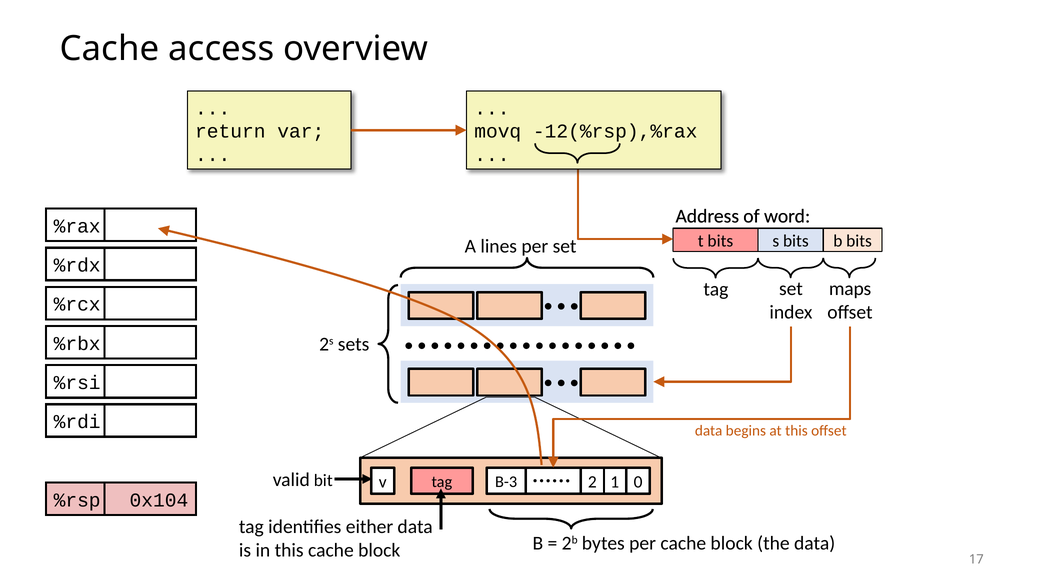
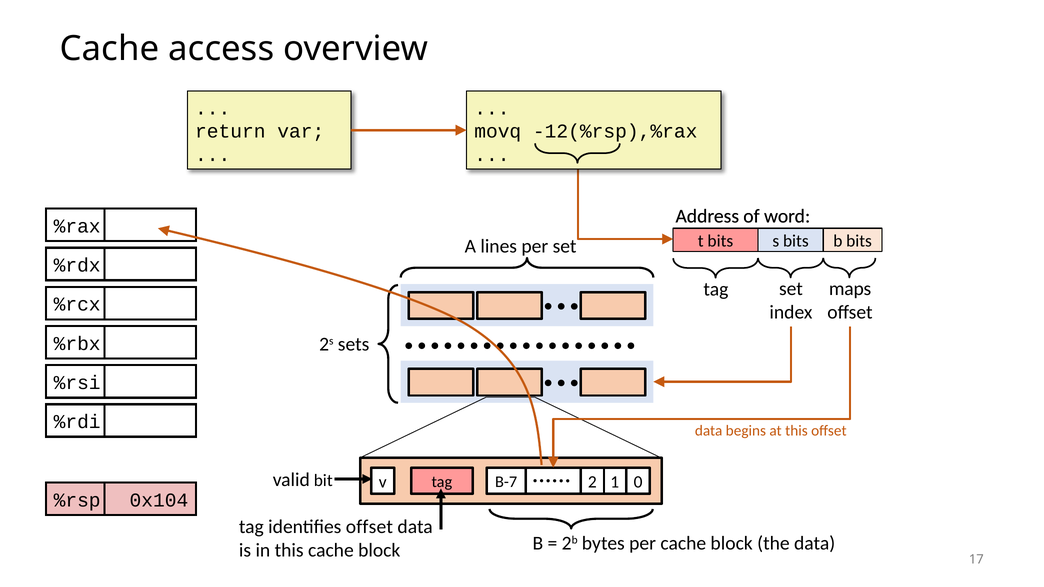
B-3: B-3 -> B-7
identifies either: either -> offset
